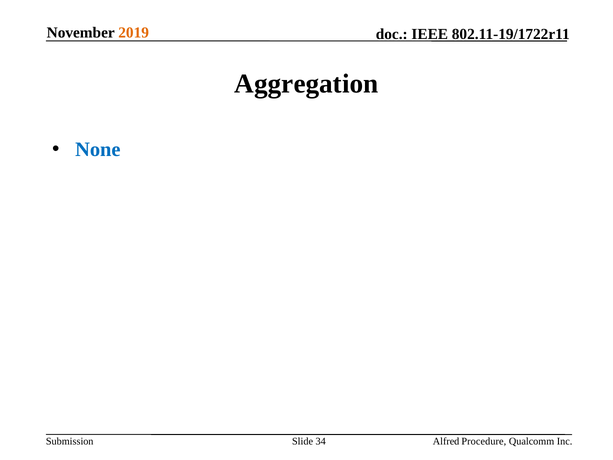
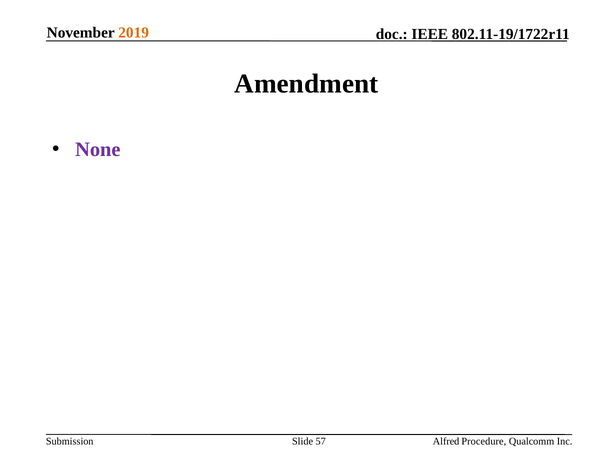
Aggregation: Aggregation -> Amendment
None colour: blue -> purple
34: 34 -> 57
